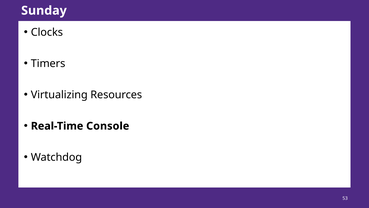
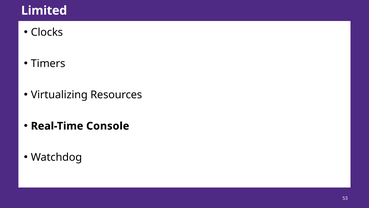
Sunday: Sunday -> Limited
